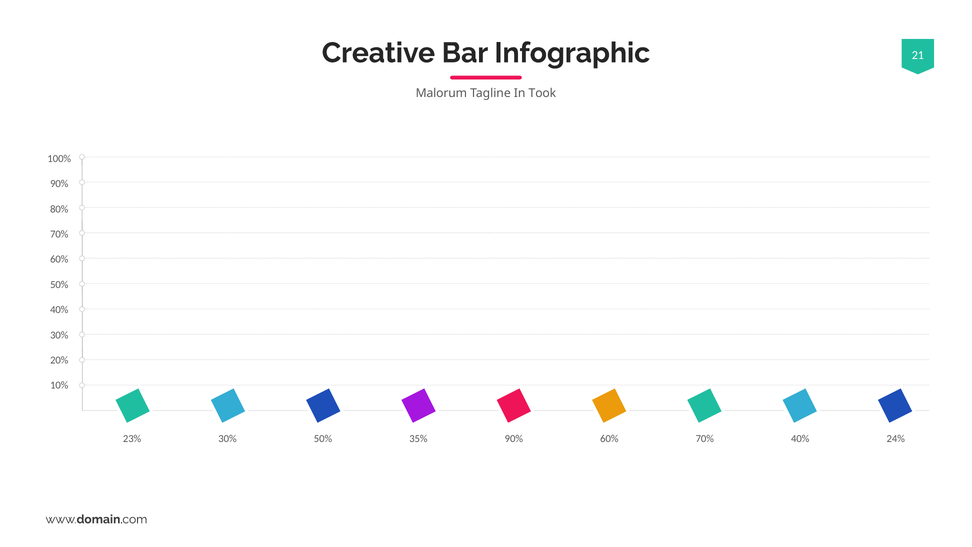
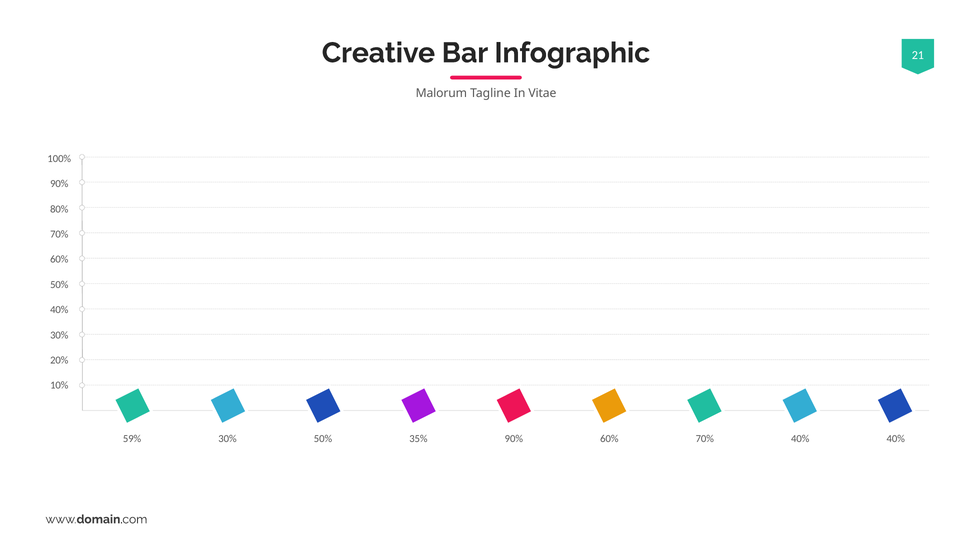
Took: Took -> Vitae
23%: 23% -> 59%
40% 24%: 24% -> 40%
